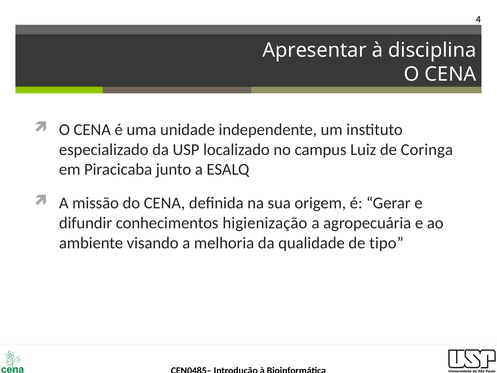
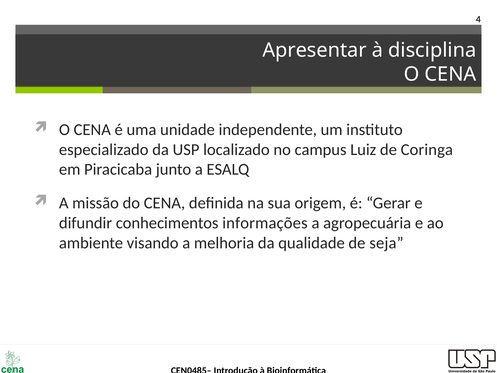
higienização: higienização -> informações
tipo: tipo -> seja
